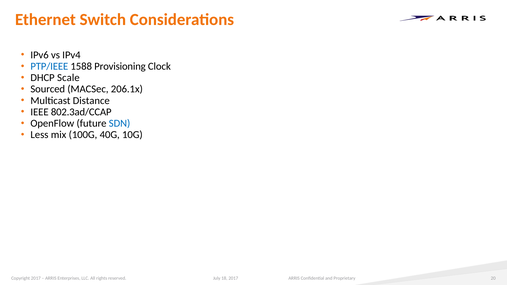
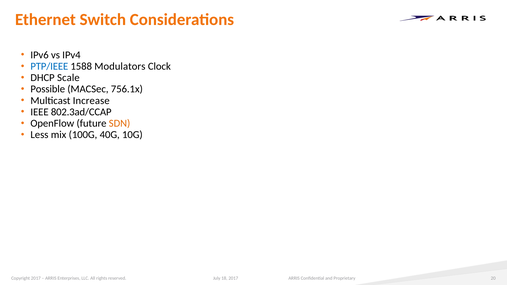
Provisioning: Provisioning -> Modulators
Sourced: Sourced -> Possible
206.1x: 206.1x -> 756.1x
Distance: Distance -> Increase
SDN colour: blue -> orange
